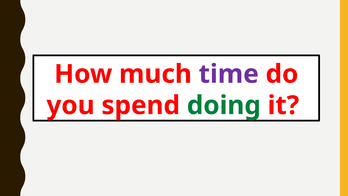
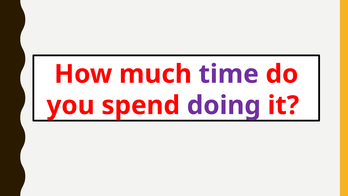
doing colour: green -> purple
